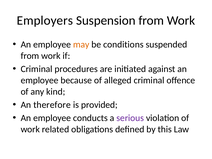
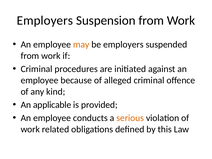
be conditions: conditions -> employers
therefore: therefore -> applicable
serious colour: purple -> orange
